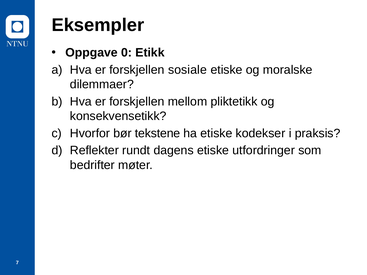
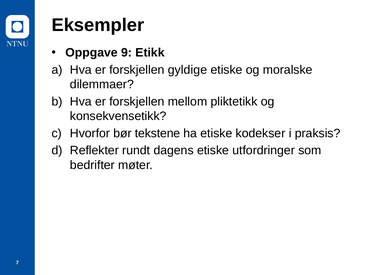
0: 0 -> 9
sosiale: sosiale -> gyldige
